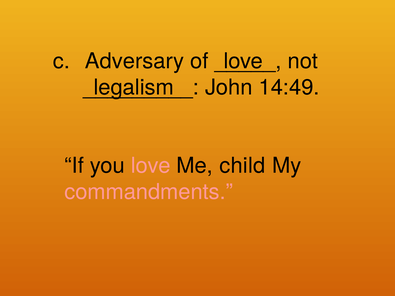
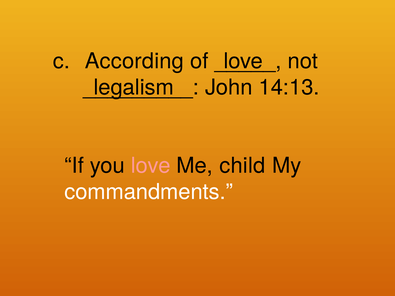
Adversary: Adversary -> According
14:49: 14:49 -> 14:13
commandments colour: pink -> white
